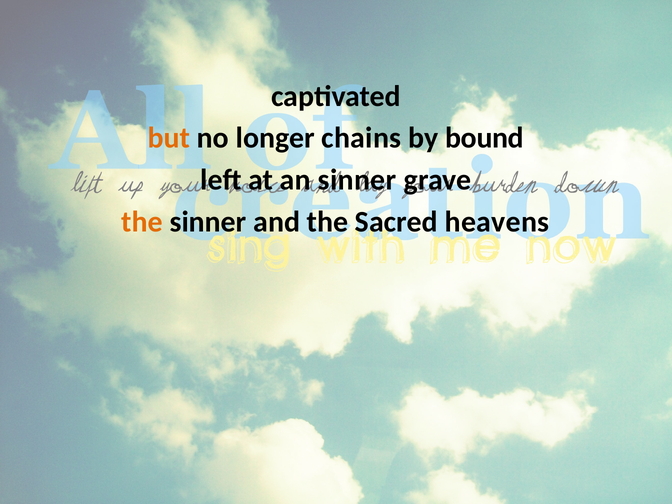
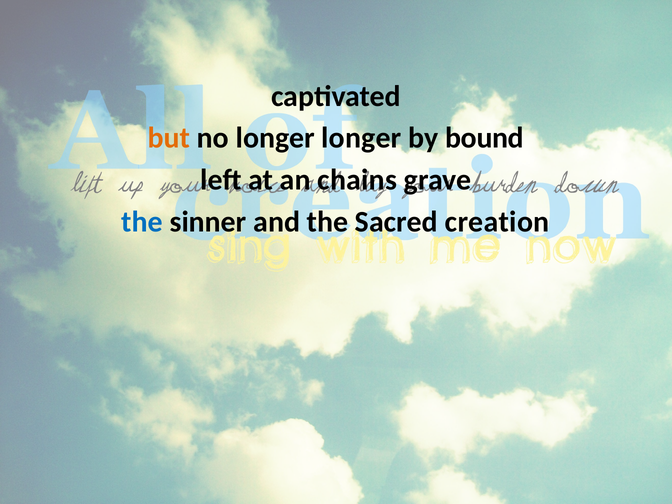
longer chains: chains -> longer
an sinner: sinner -> chains
the at (142, 222) colour: orange -> blue
heavens: heavens -> creation
